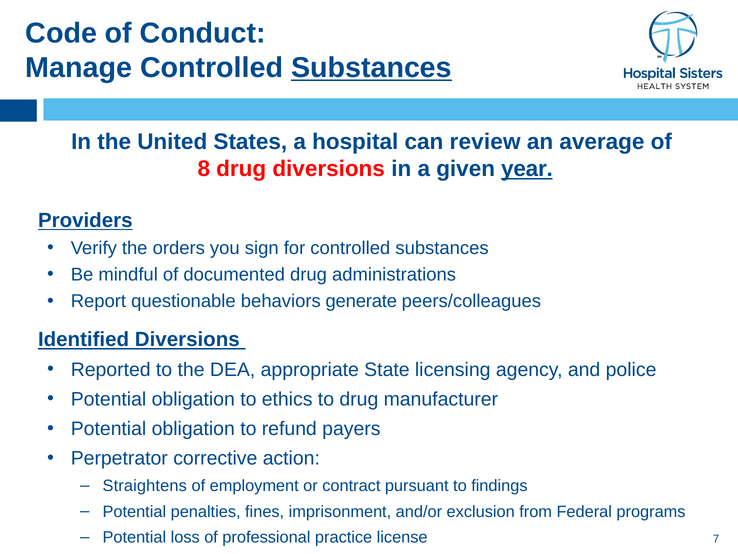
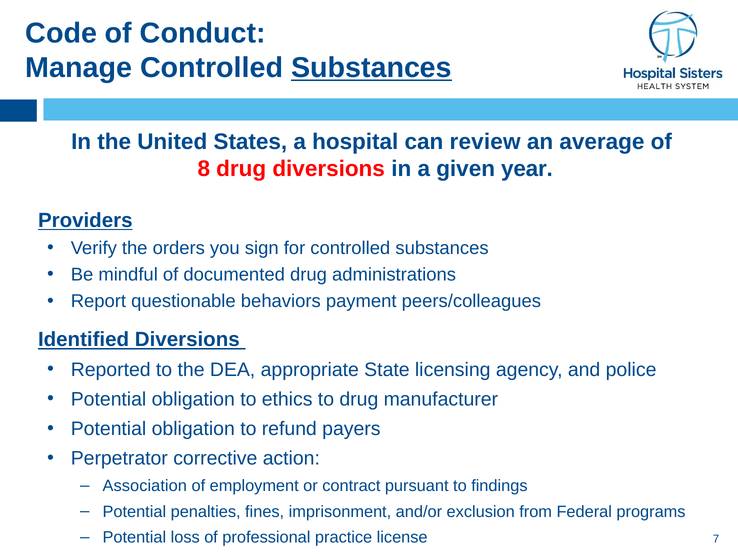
year underline: present -> none
generate: generate -> payment
Straightens: Straightens -> Association
